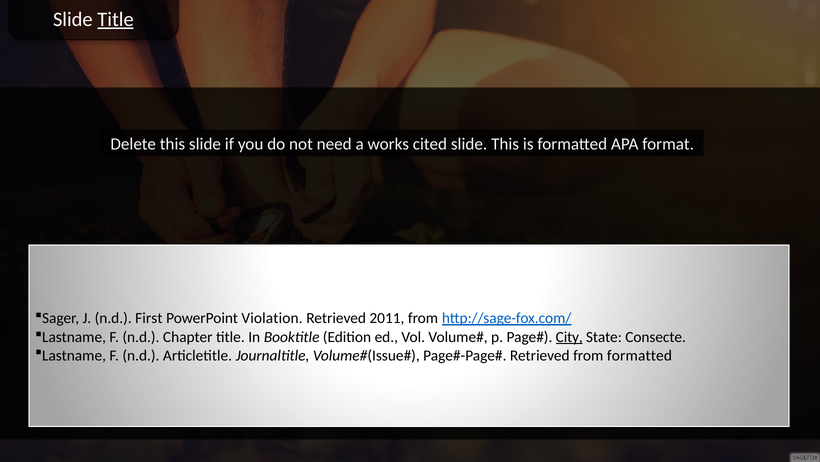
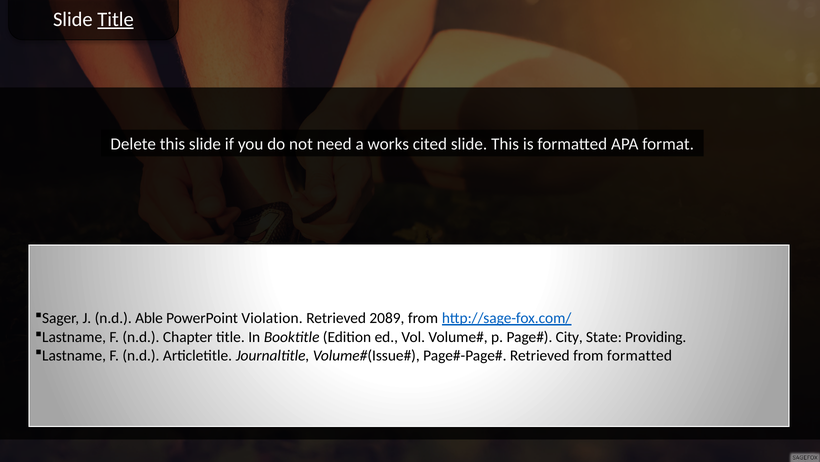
First: First -> Able
2011: 2011 -> 2089
City underline: present -> none
Consecte: Consecte -> Providing
